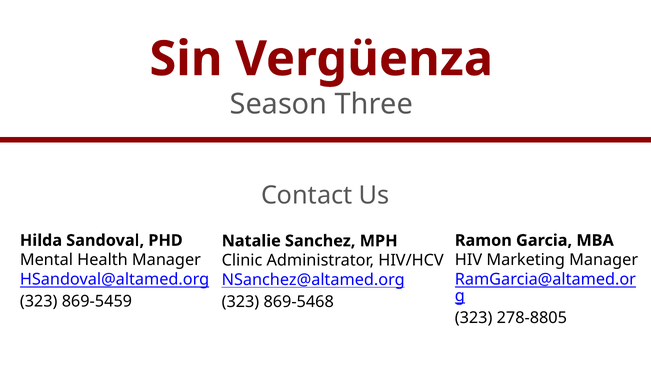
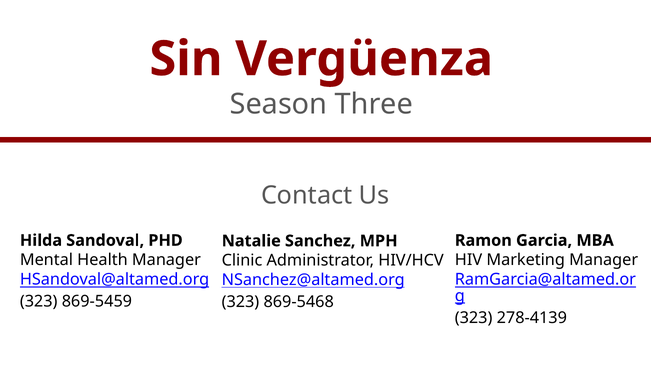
278-8805: 278-8805 -> 278-4139
